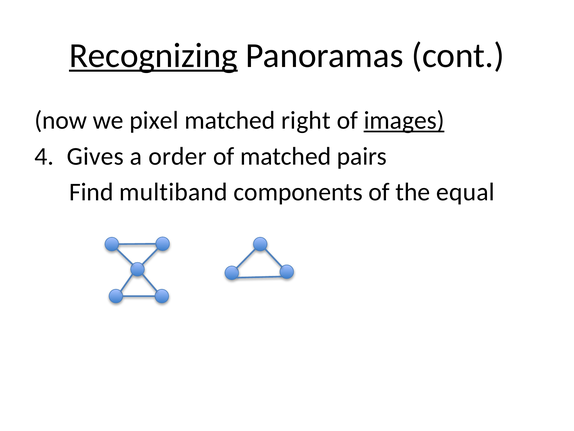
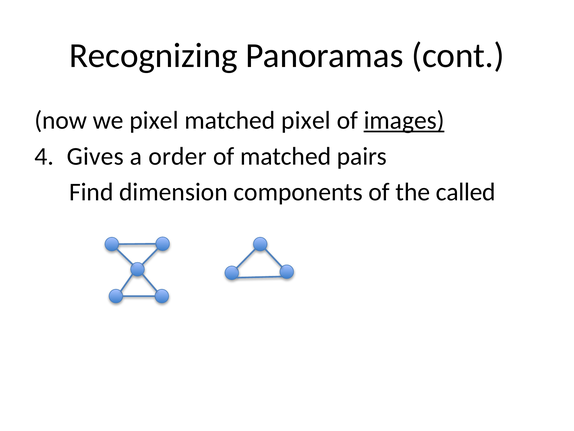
Recognizing underline: present -> none
matched right: right -> pixel
multiband: multiband -> dimension
equal: equal -> called
